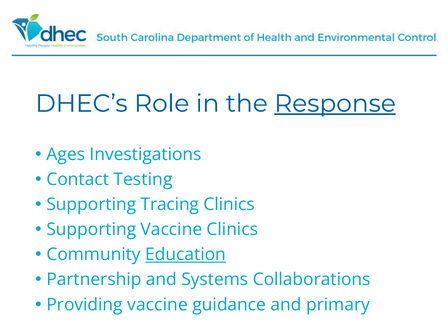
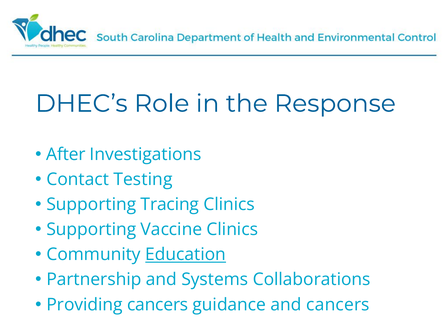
Response underline: present -> none
Ages: Ages -> After
Providing vaccine: vaccine -> cancers
and primary: primary -> cancers
